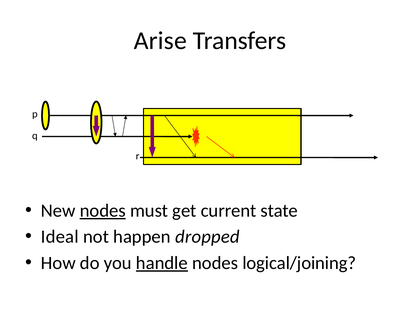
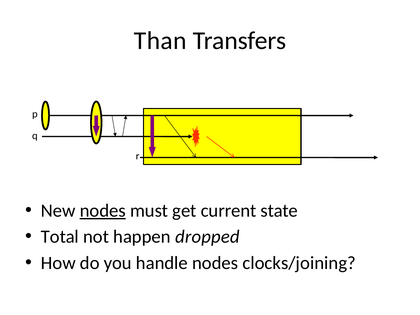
Arise: Arise -> Than
Ideal: Ideal -> Total
handle underline: present -> none
logical/joining: logical/joining -> clocks/joining
